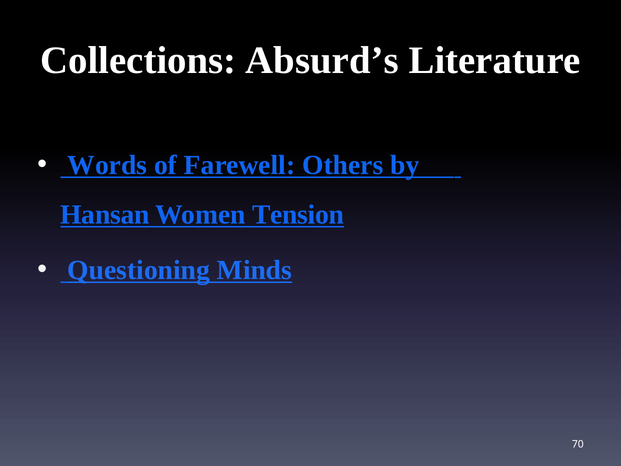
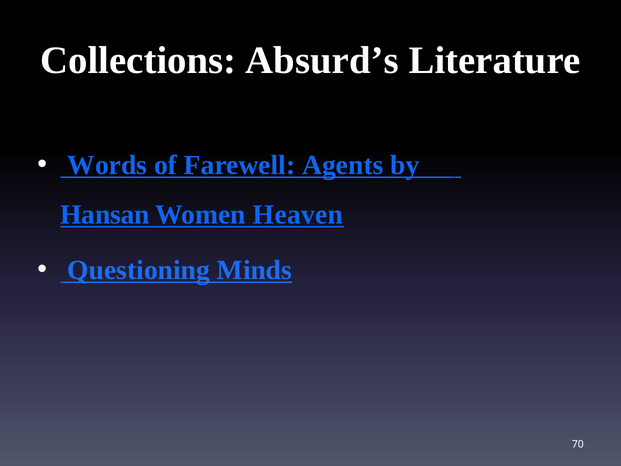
Others: Others -> Agents
Tension: Tension -> Heaven
